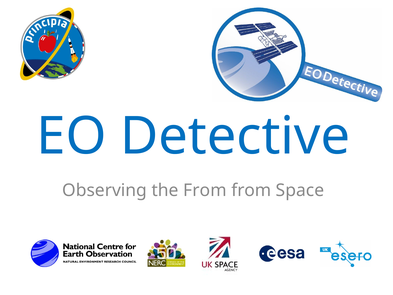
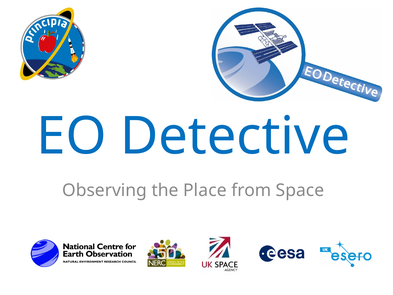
the From: From -> Place
